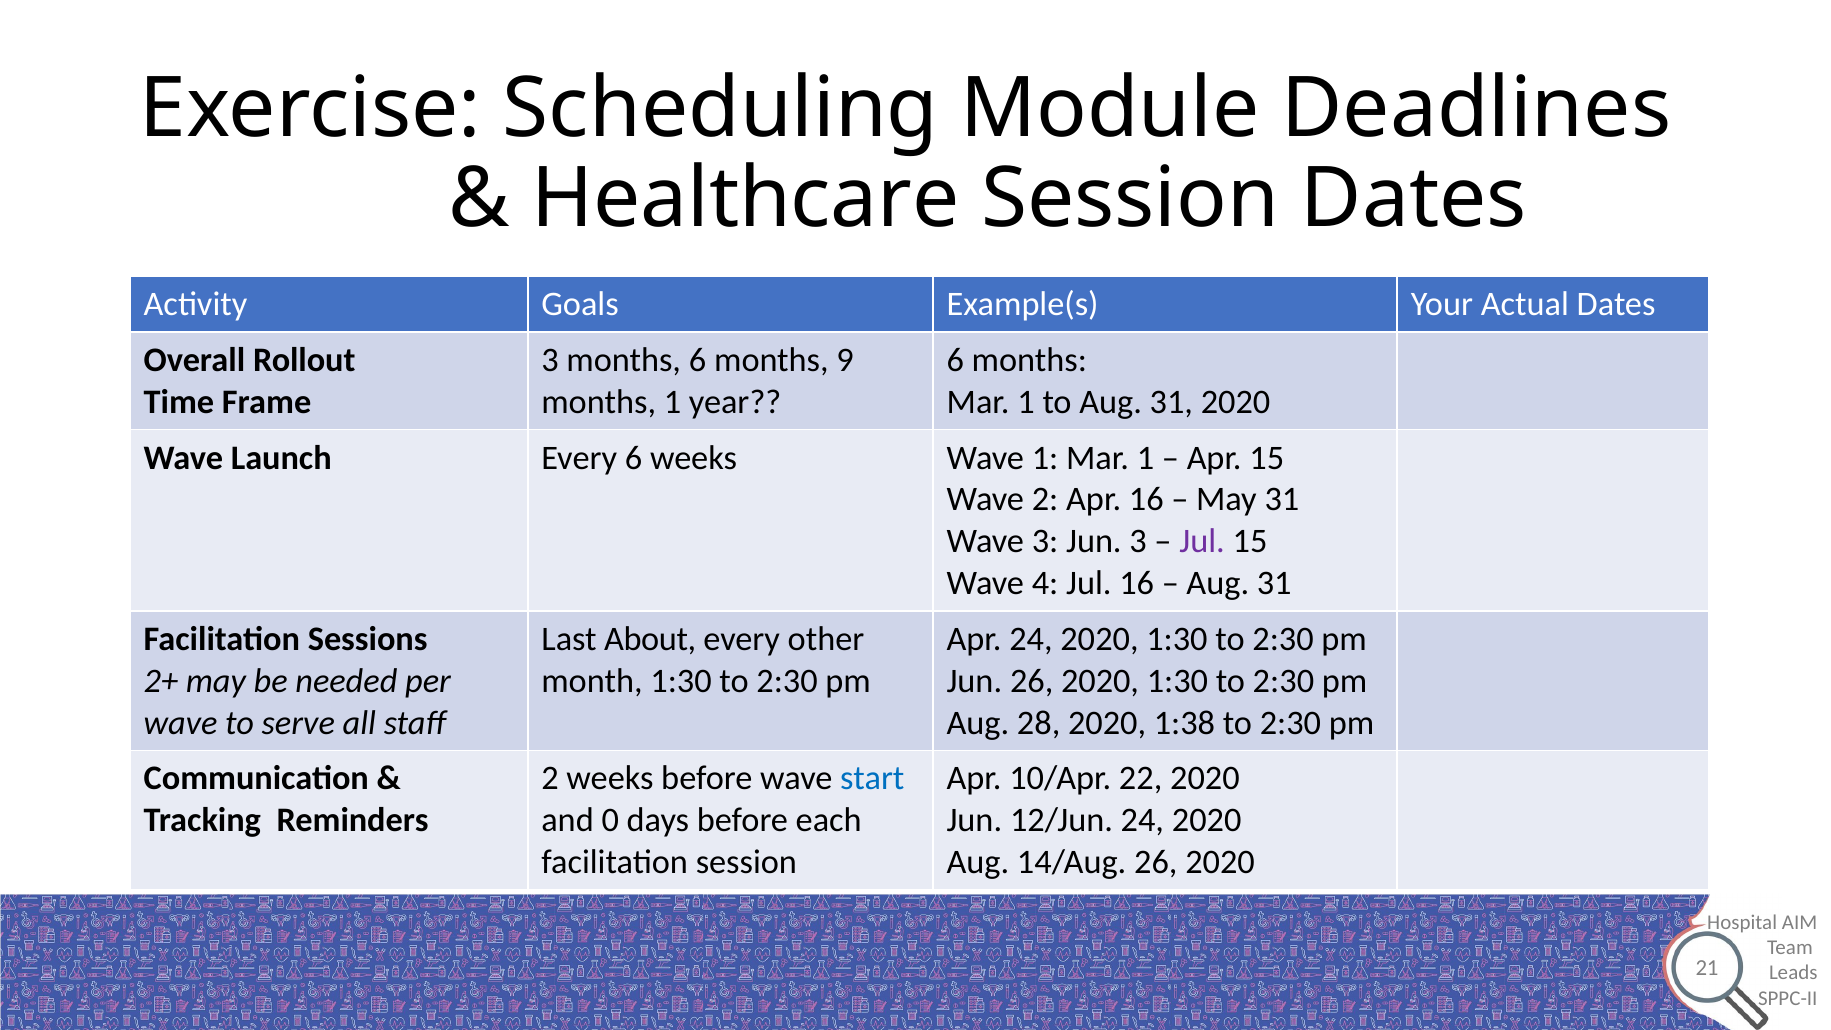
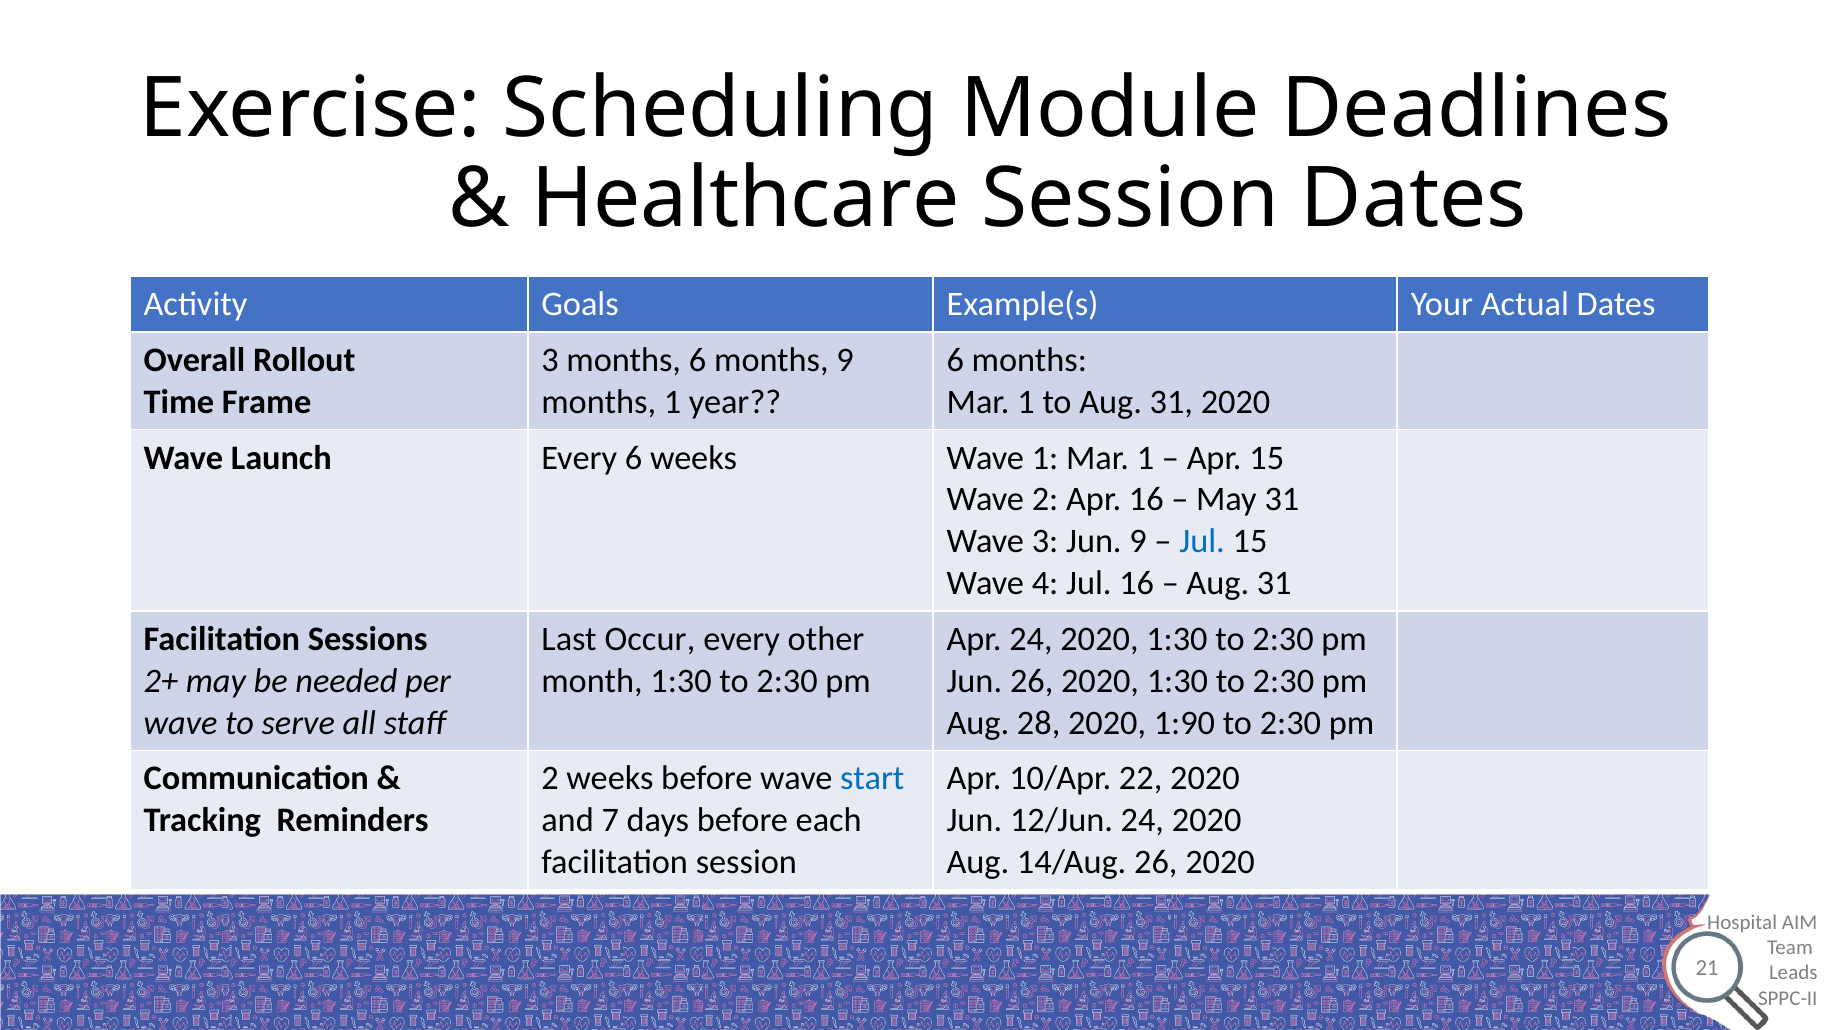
Jun 3: 3 -> 9
Jul at (1202, 542) colour: purple -> blue
About: About -> Occur
1:38: 1:38 -> 1:90
0: 0 -> 7
